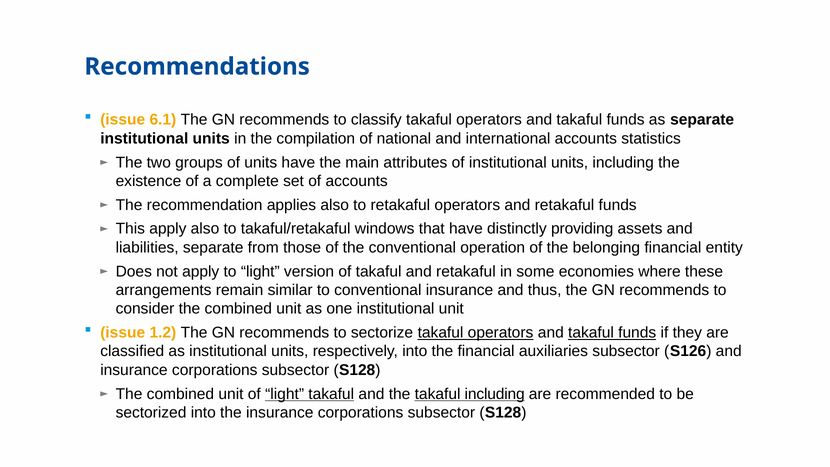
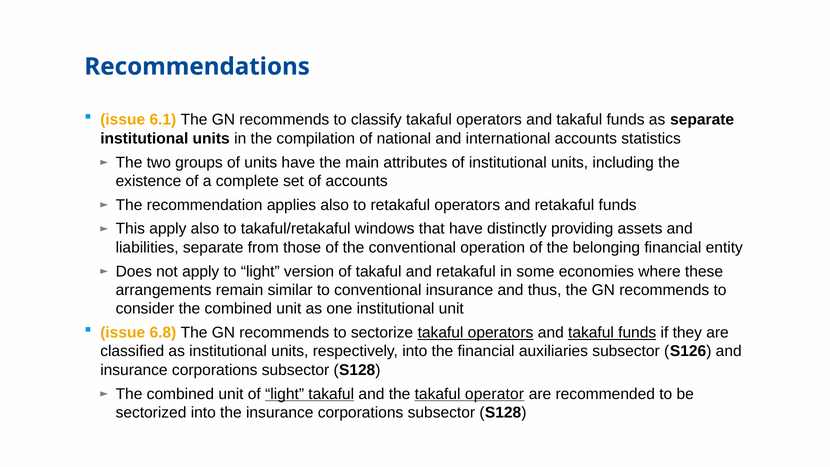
1.2: 1.2 -> 6.8
takaful including: including -> operator
